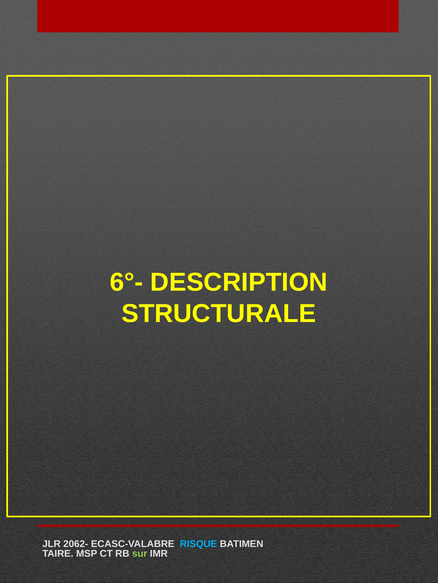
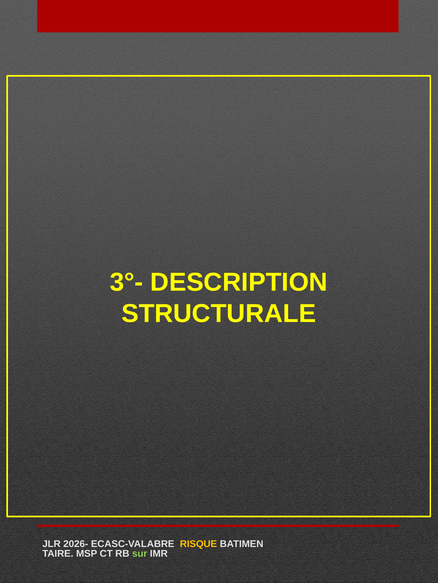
6°-: 6°- -> 3°-
2062-: 2062- -> 2026-
RISQUE colour: light blue -> yellow
